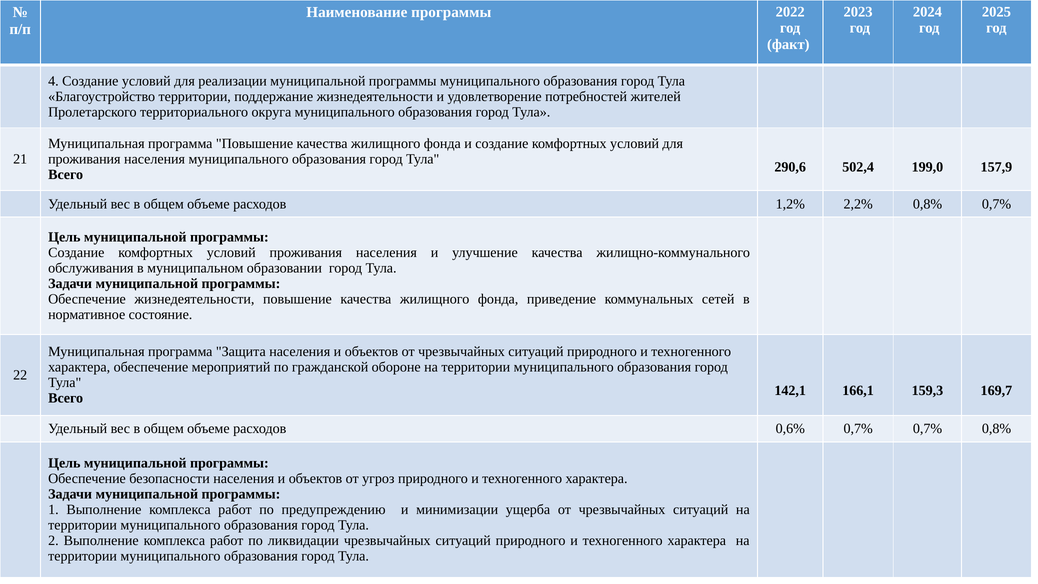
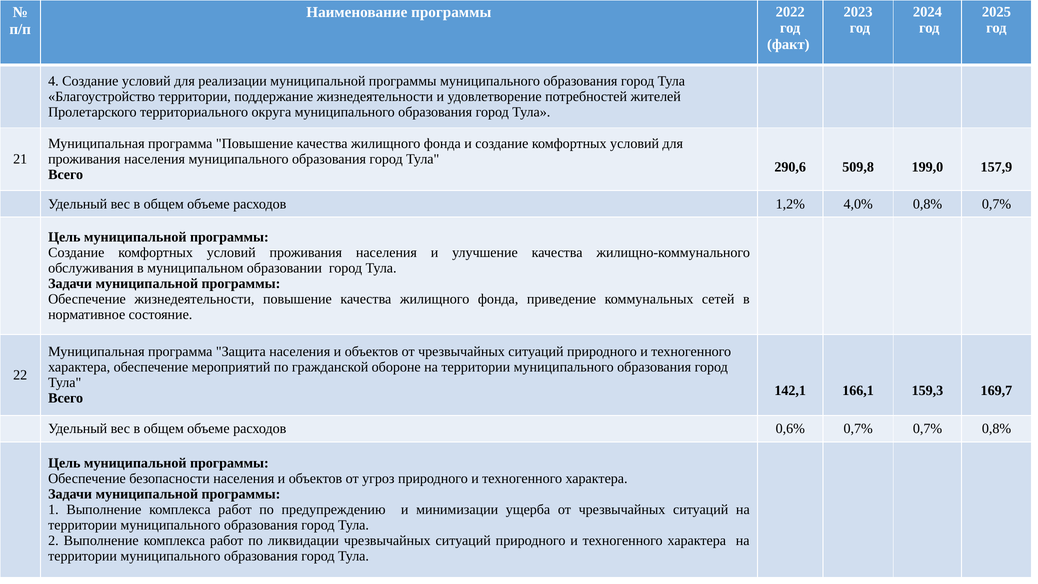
502,4: 502,4 -> 509,8
2,2%: 2,2% -> 4,0%
